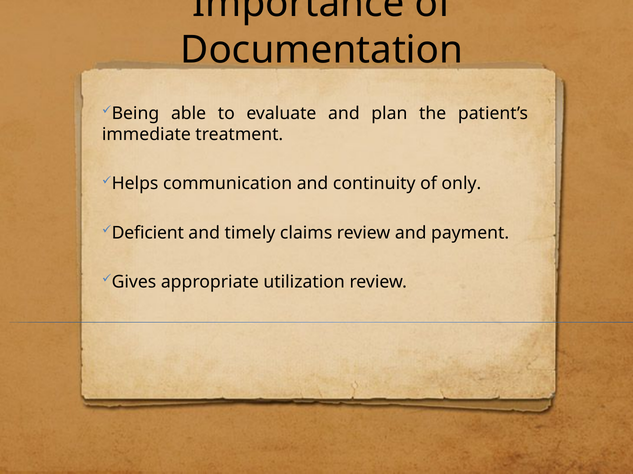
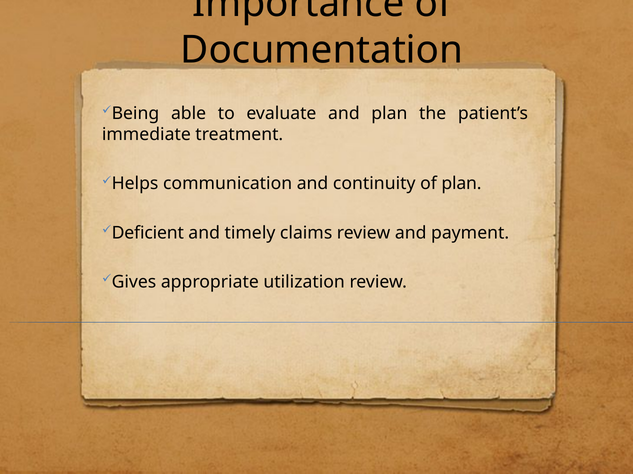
of only: only -> plan
